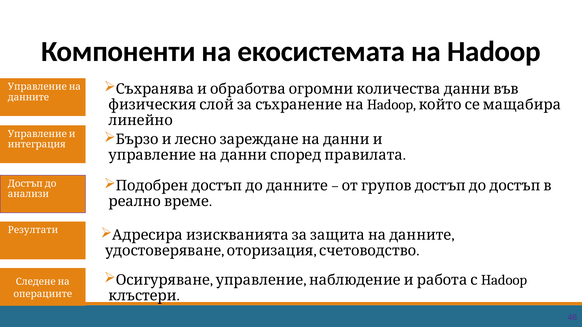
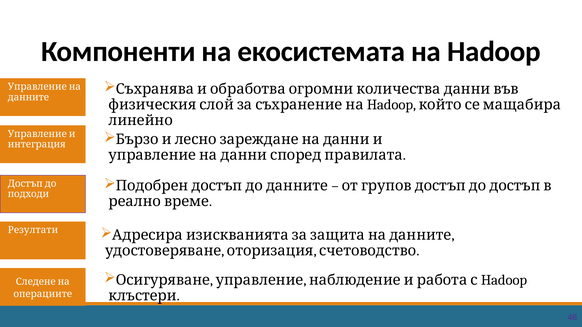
анализи: анализи -> подходи
